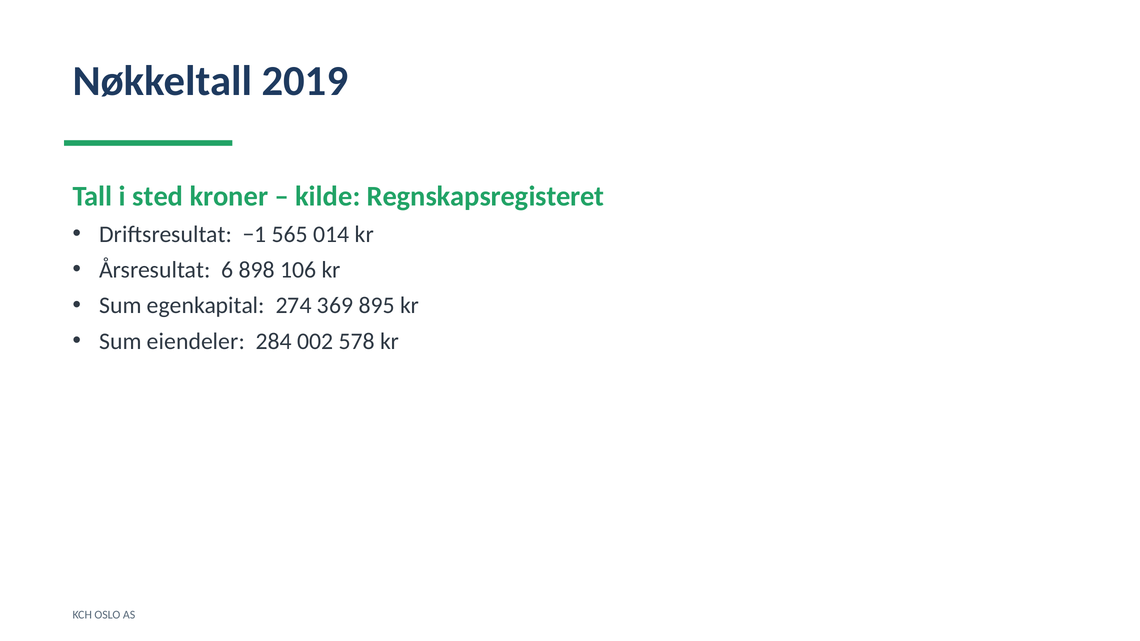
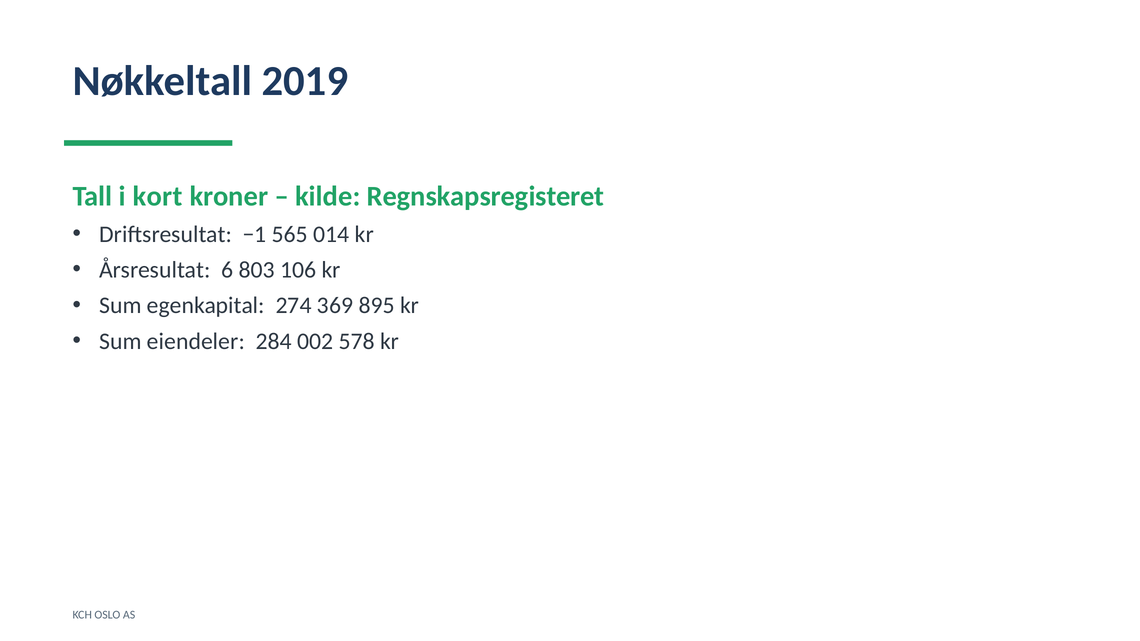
sted: sted -> kort
898: 898 -> 803
